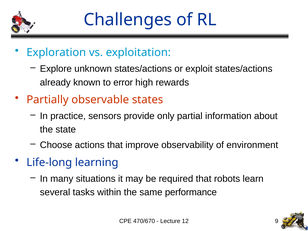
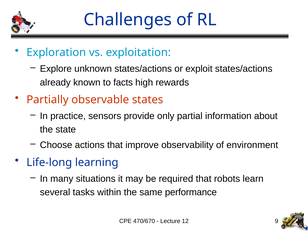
error: error -> facts
